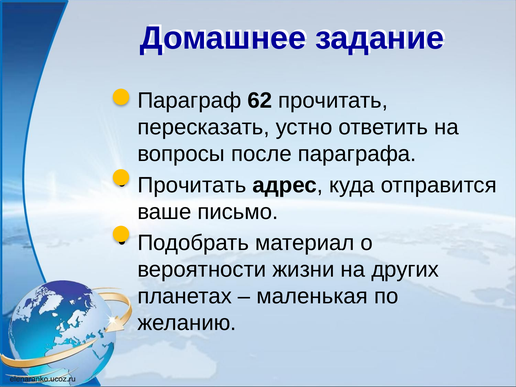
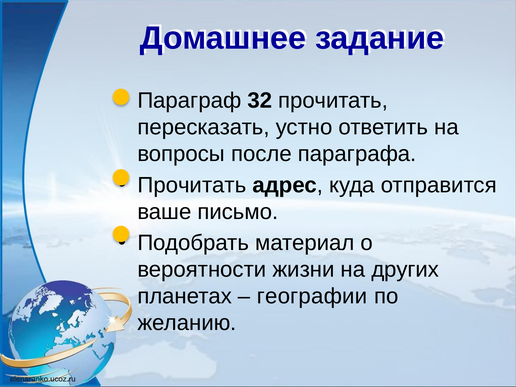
62: 62 -> 32
маленькая: маленькая -> географии
